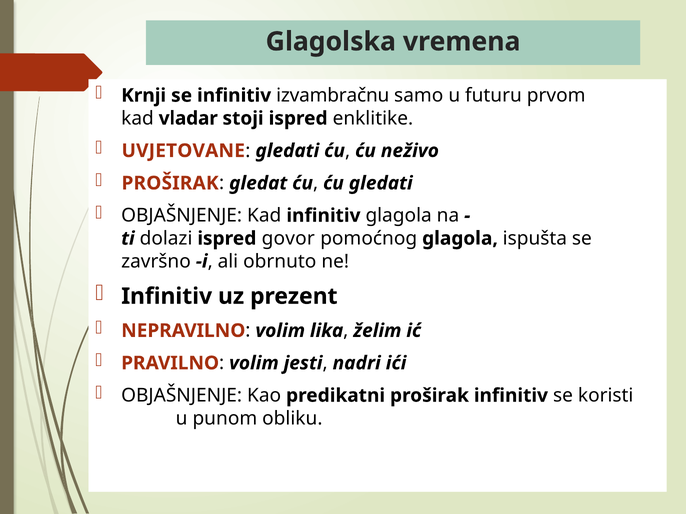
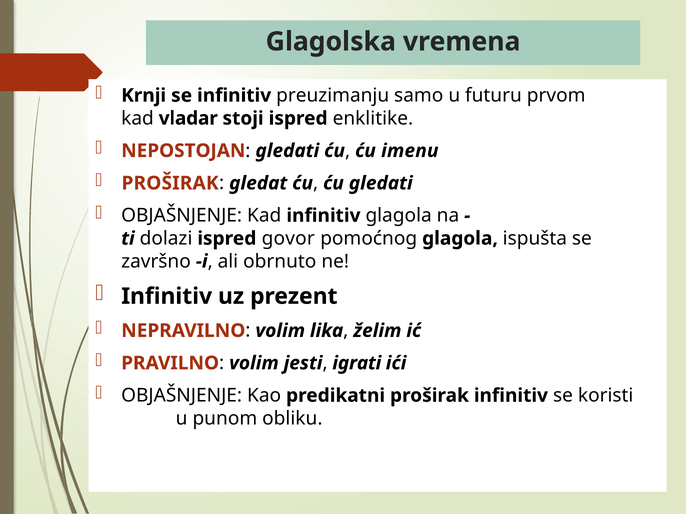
izvambračnu: izvambračnu -> preuzimanju
UVJETOVANE: UVJETOVANE -> NEPOSTOJAN
neživo: neživo -> imenu
nadri: nadri -> igrati
